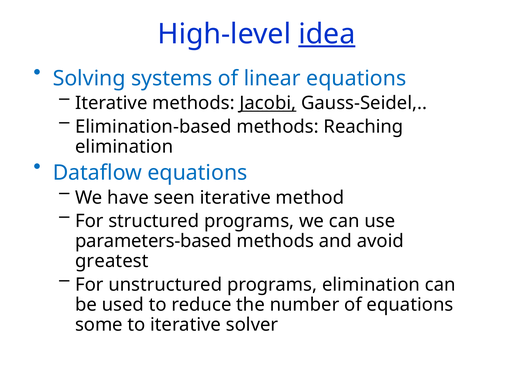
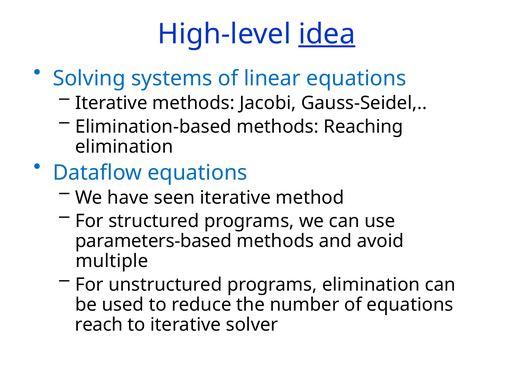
Jacobi underline: present -> none
greatest: greatest -> multiple
some: some -> reach
